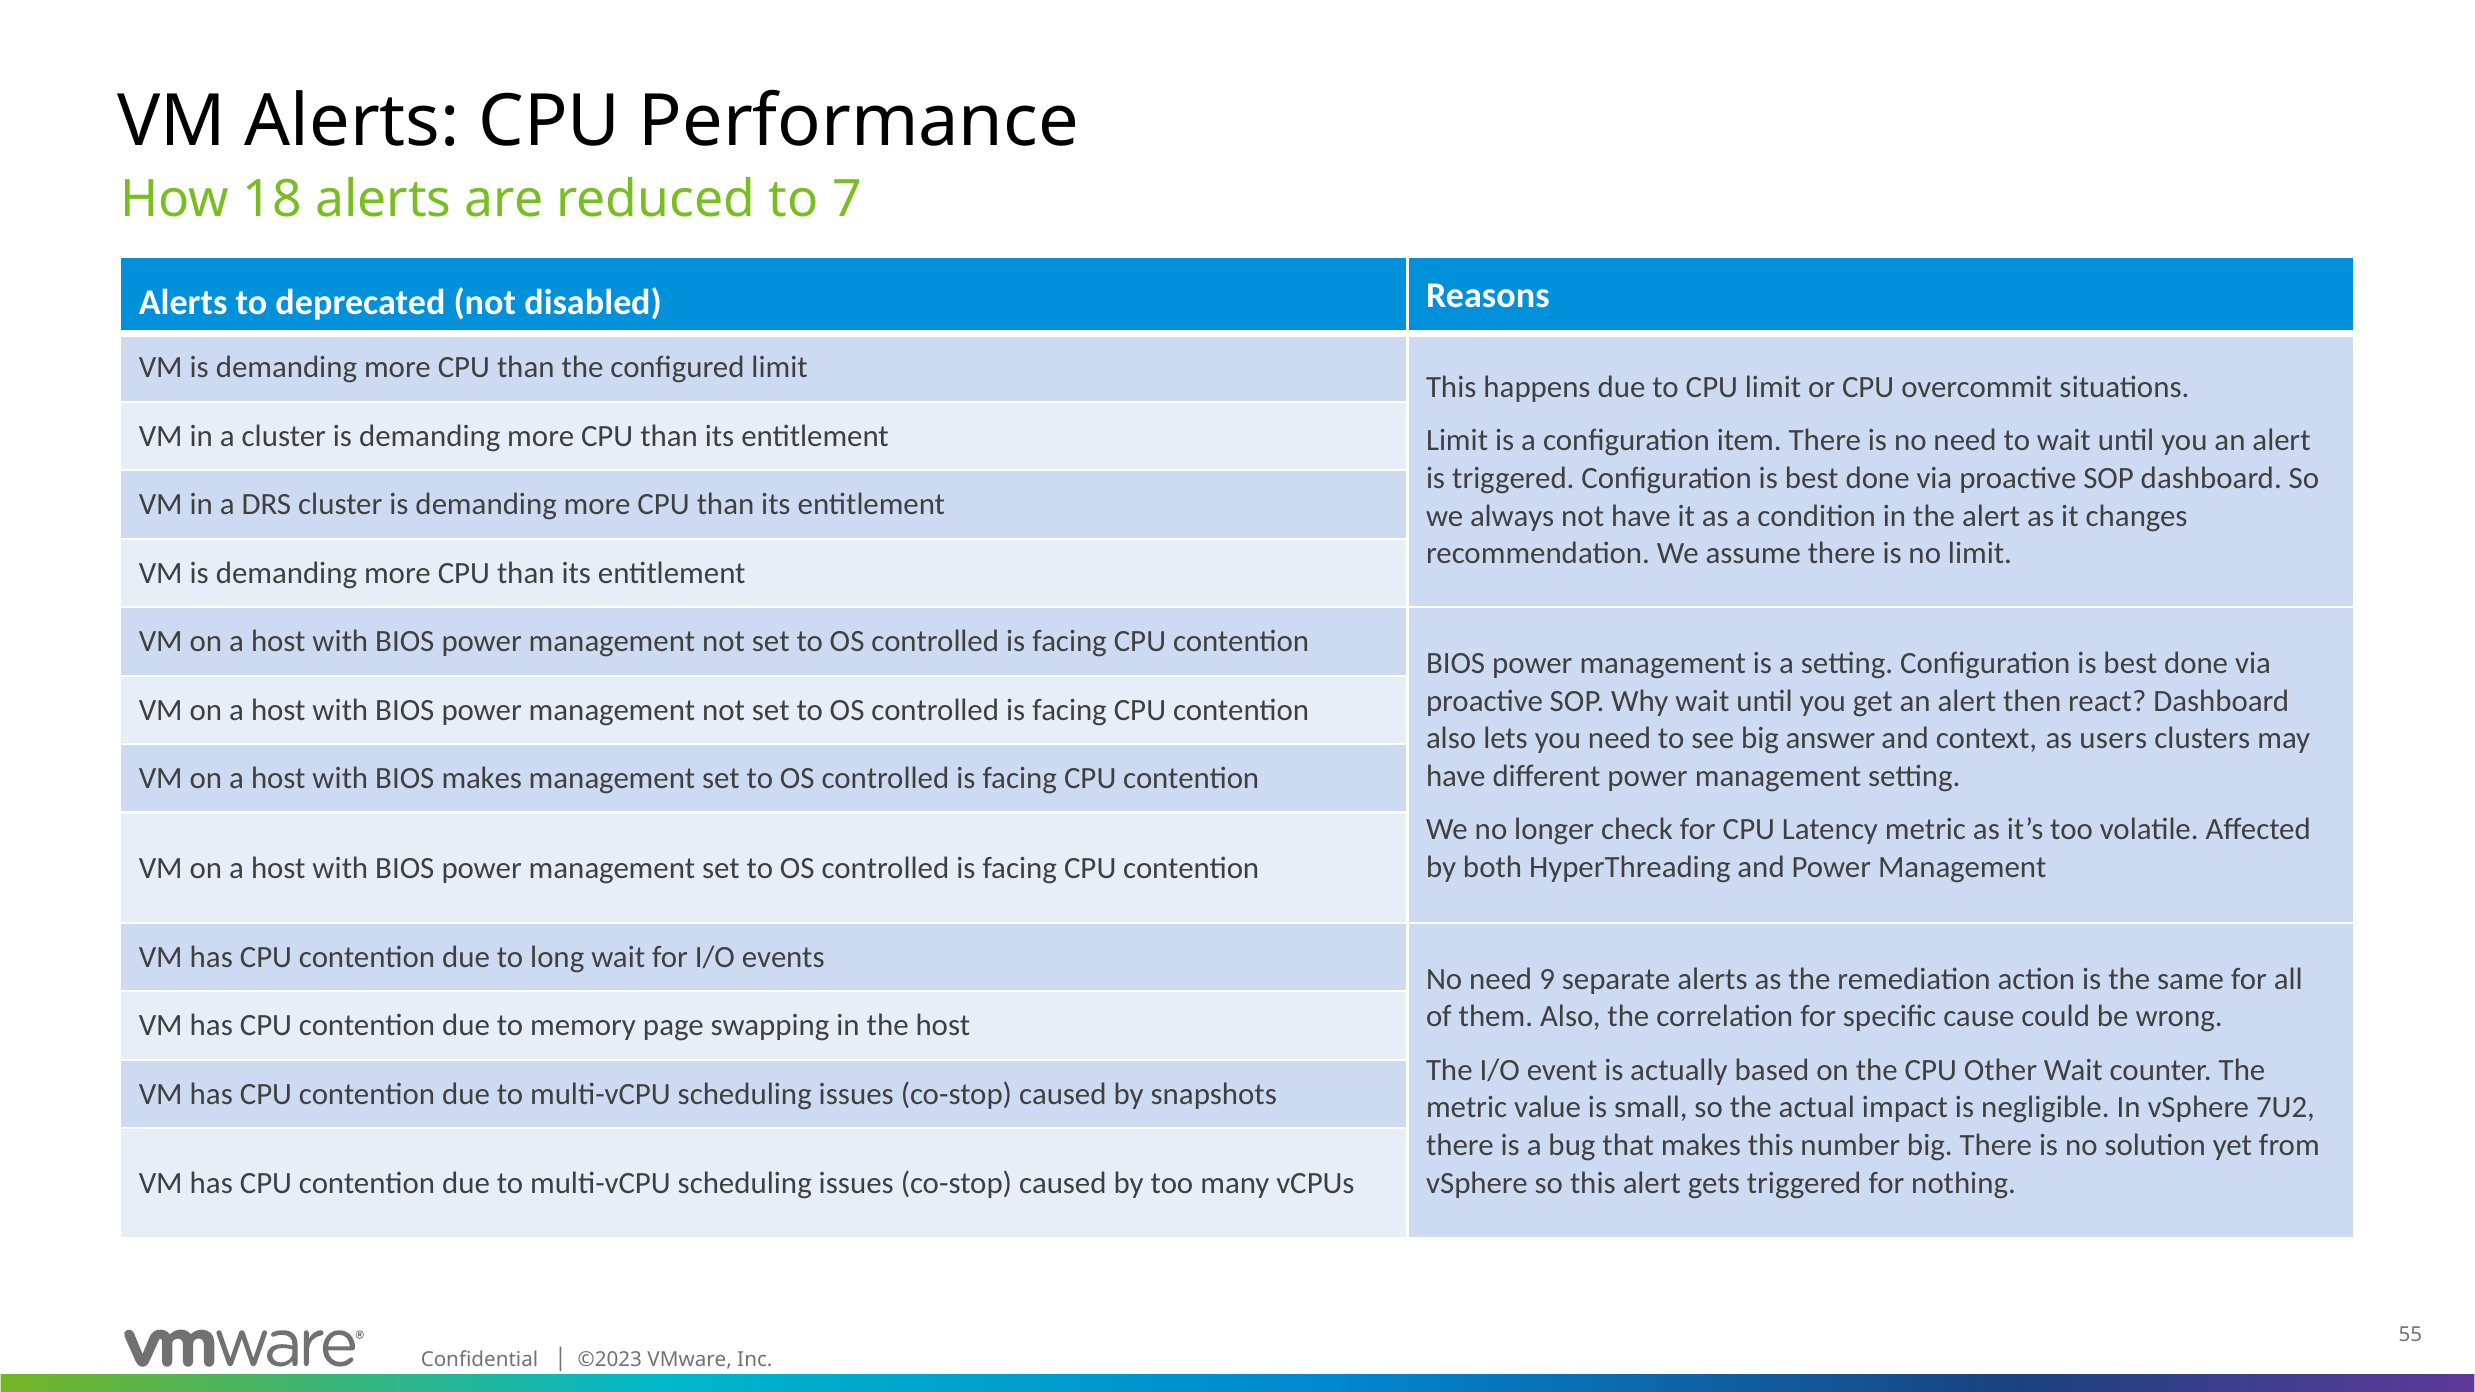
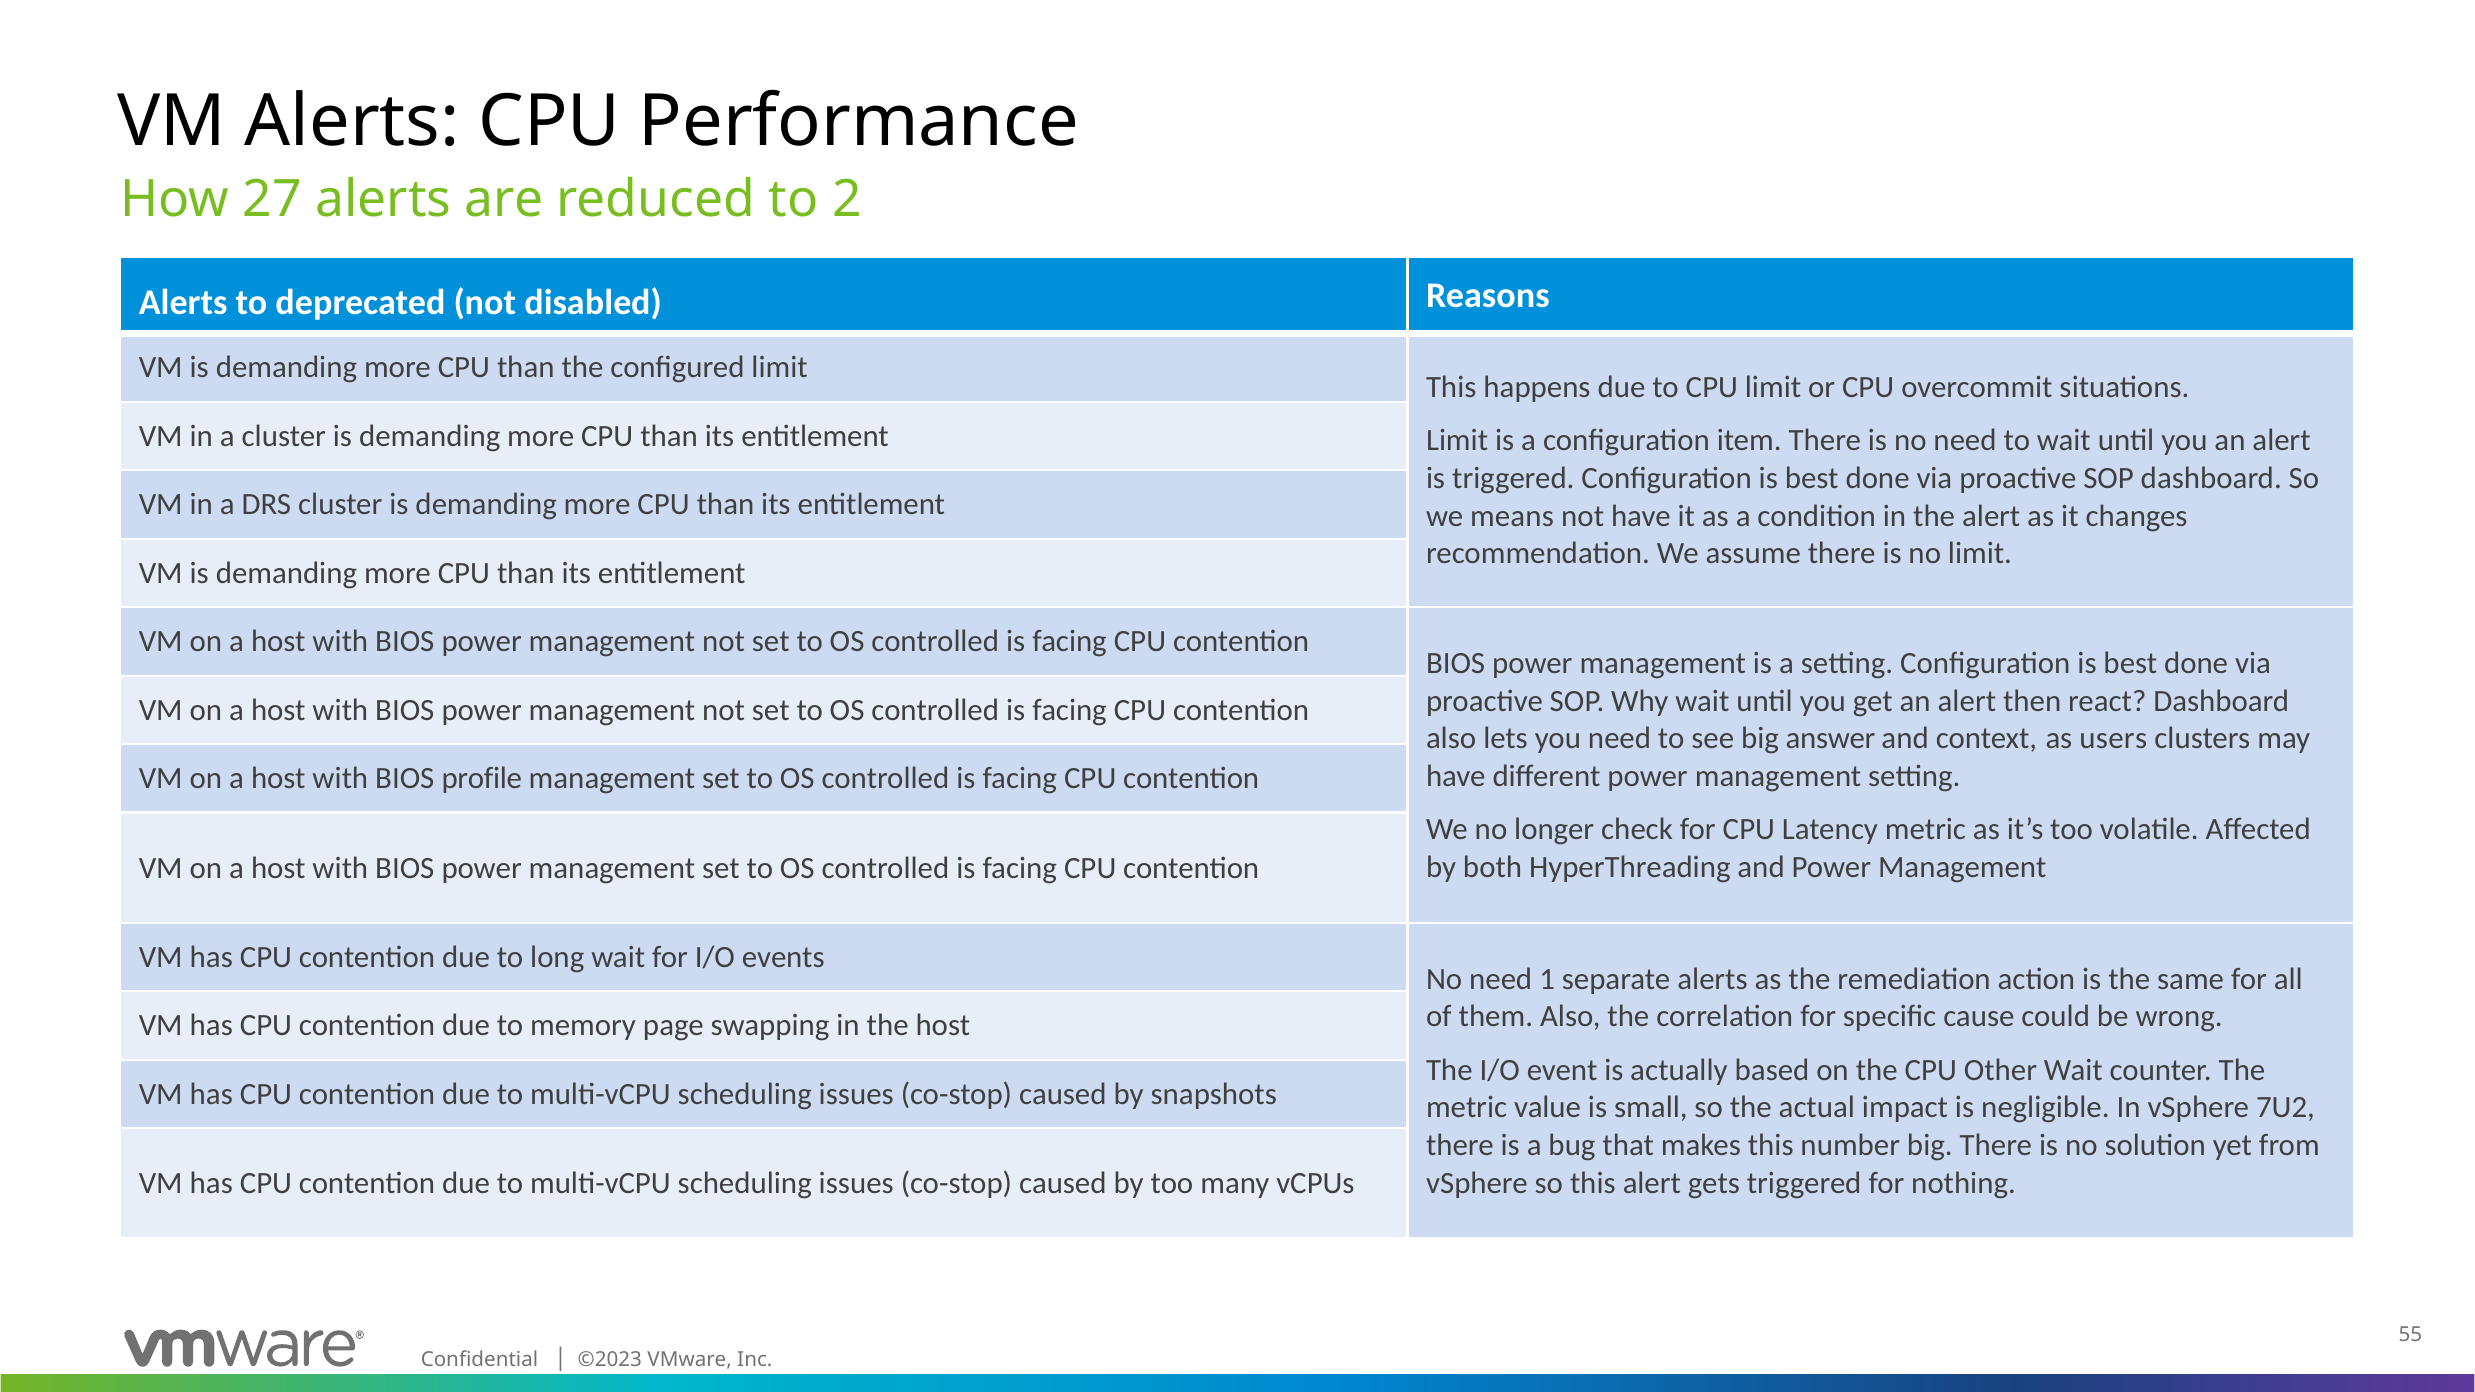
18: 18 -> 27
7: 7 -> 2
always: always -> means
BIOS makes: makes -> profile
9: 9 -> 1
